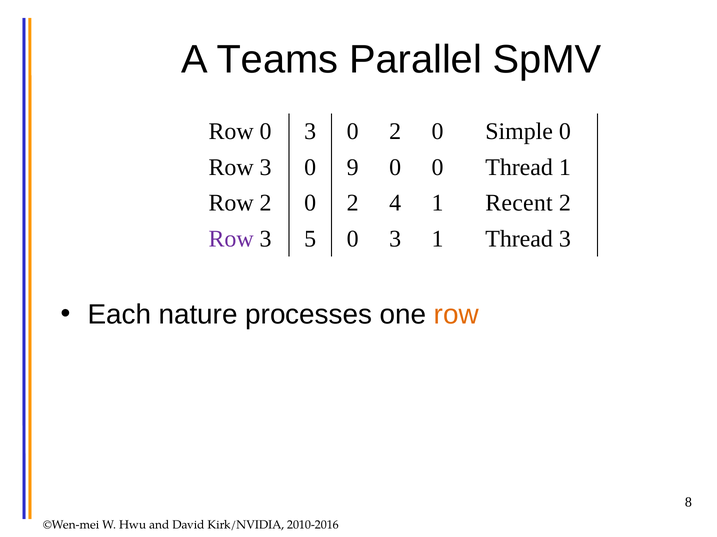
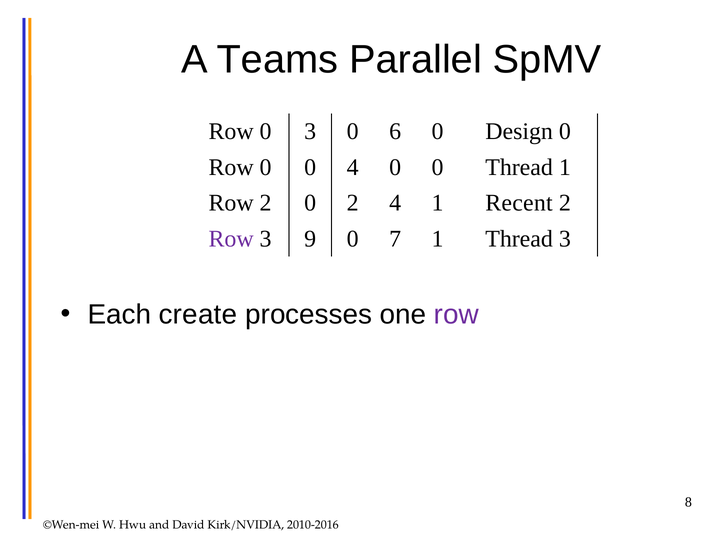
3 0 2: 2 -> 6
Simple: Simple -> Design
3 at (266, 167): 3 -> 0
0 9: 9 -> 4
5: 5 -> 9
3 at (395, 239): 3 -> 7
nature: nature -> create
row at (456, 315) colour: orange -> purple
